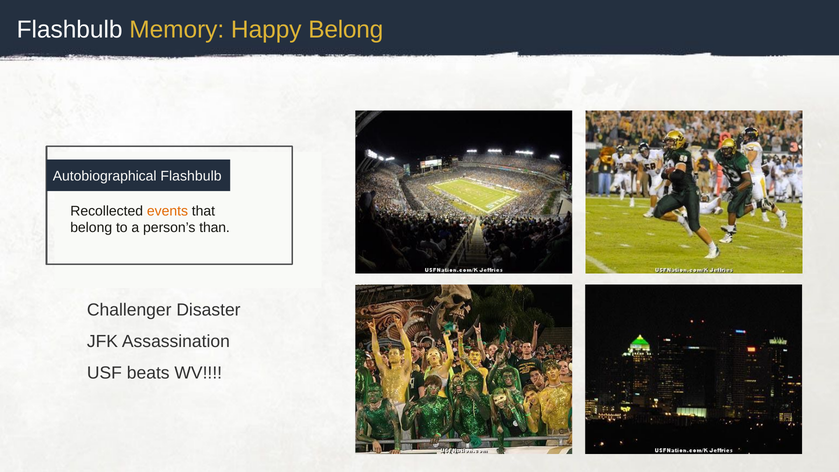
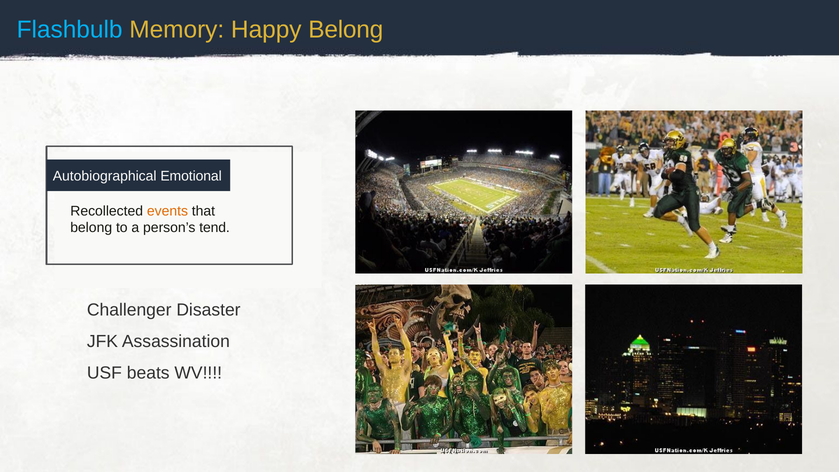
Flashbulb at (70, 30) colour: white -> light blue
Autobiographical Flashbulb: Flashbulb -> Emotional
than: than -> tend
